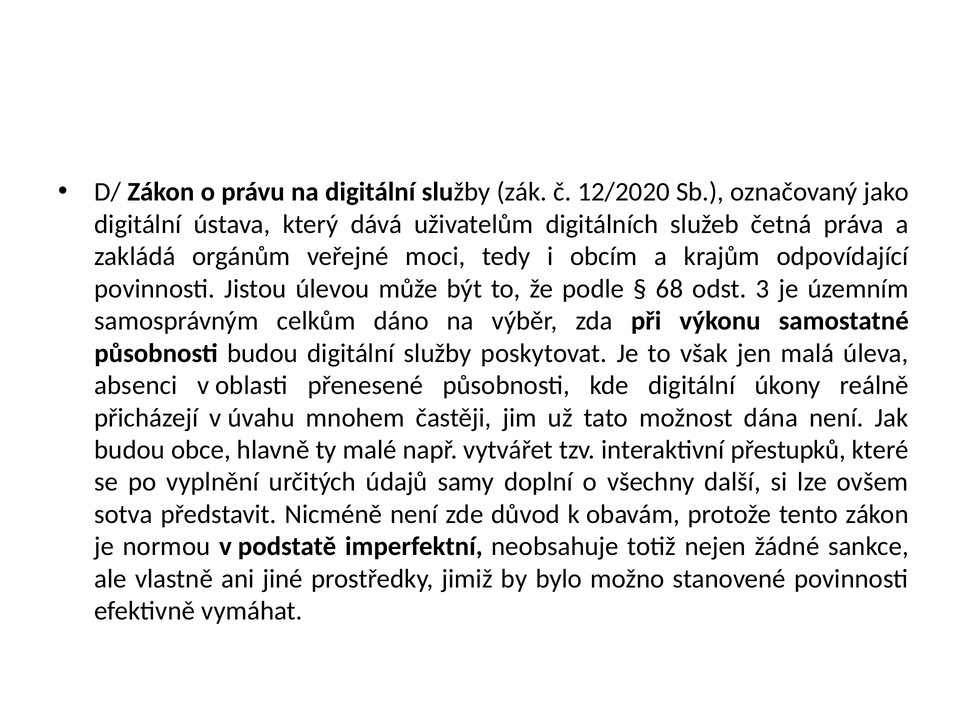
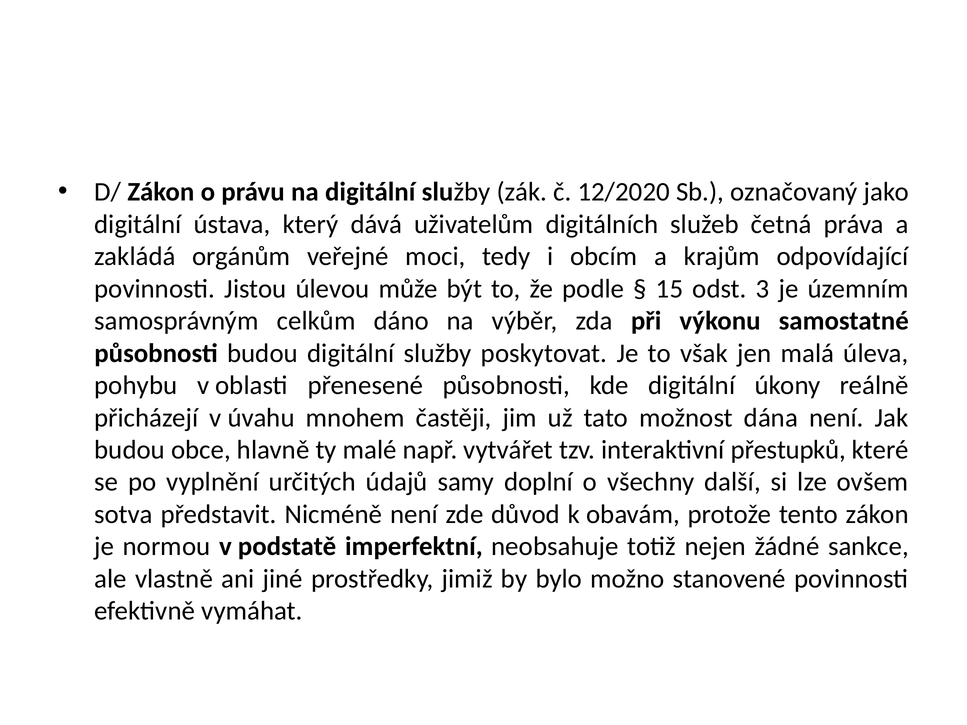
68: 68 -> 15
absenci: absenci -> pohybu
